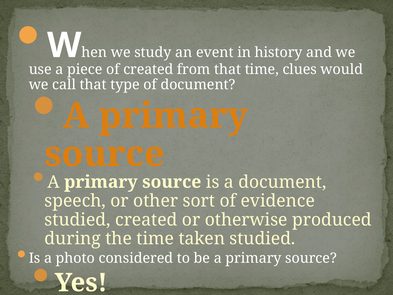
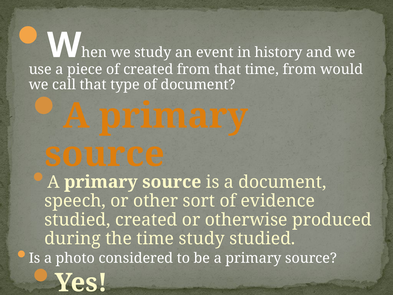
time clues: clues -> from
time taken: taken -> study
